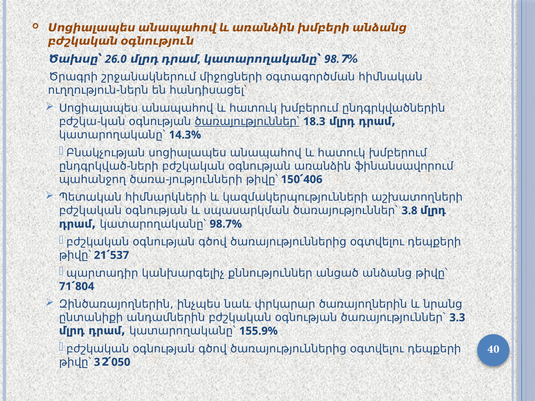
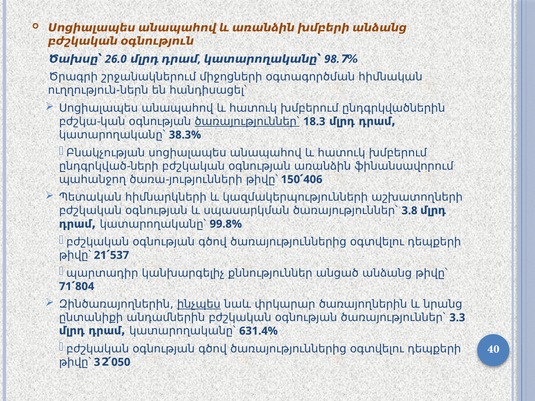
14.3%: 14.3% -> 38.3%
98.7%: 98.7% -> 99.8%
ինչպես underline: none -> present
155.9%: 155.9% -> 631.4%
